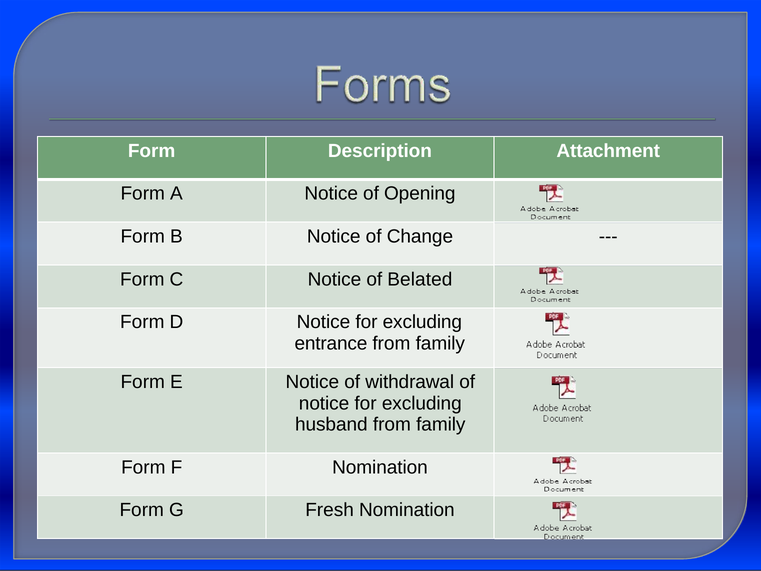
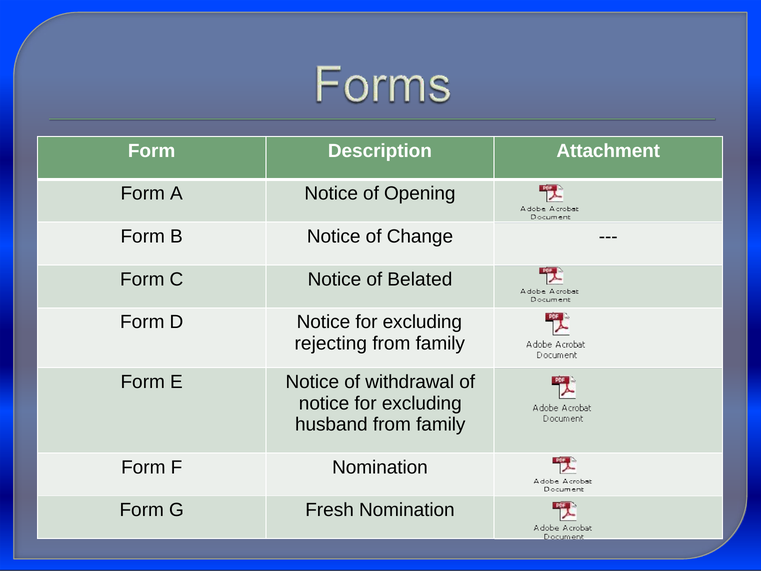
entrance: entrance -> rejecting
